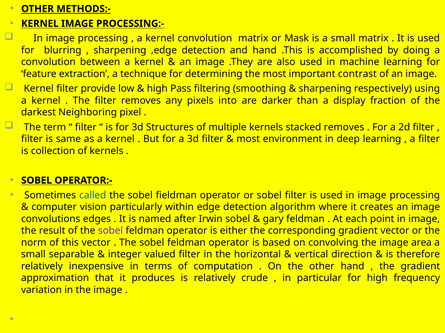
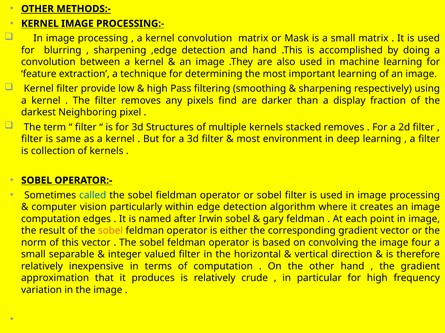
important contrast: contrast -> learning
into: into -> find
convolutions at (51, 219): convolutions -> computation
sobel at (110, 231) colour: purple -> orange
area: area -> four
